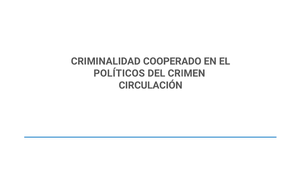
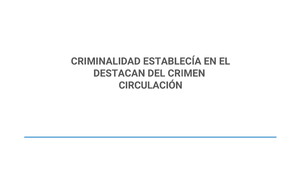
COOPERADO: COOPERADO -> ESTABLECÍA
POLÍTICOS: POLÍTICOS -> DESTACAN
